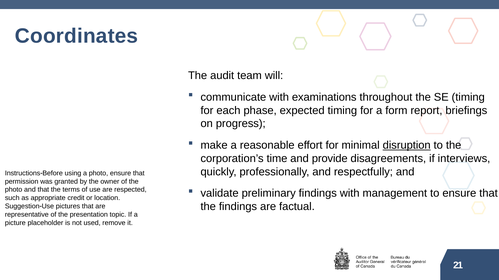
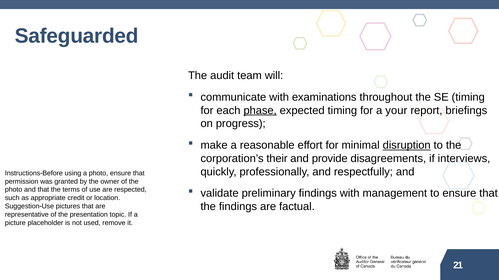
Coordinates: Coordinates -> Safeguarded
phase underline: none -> present
form: form -> your
time: time -> their
